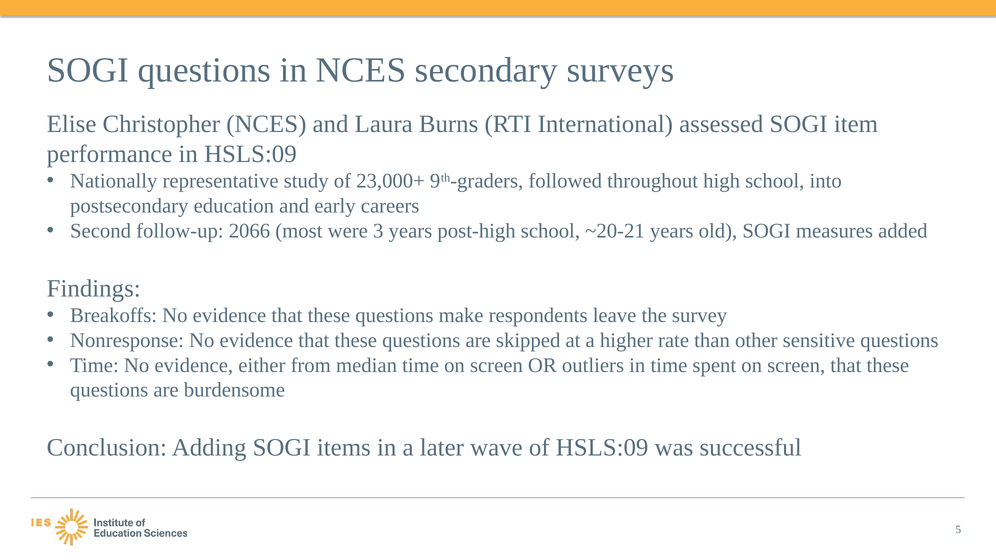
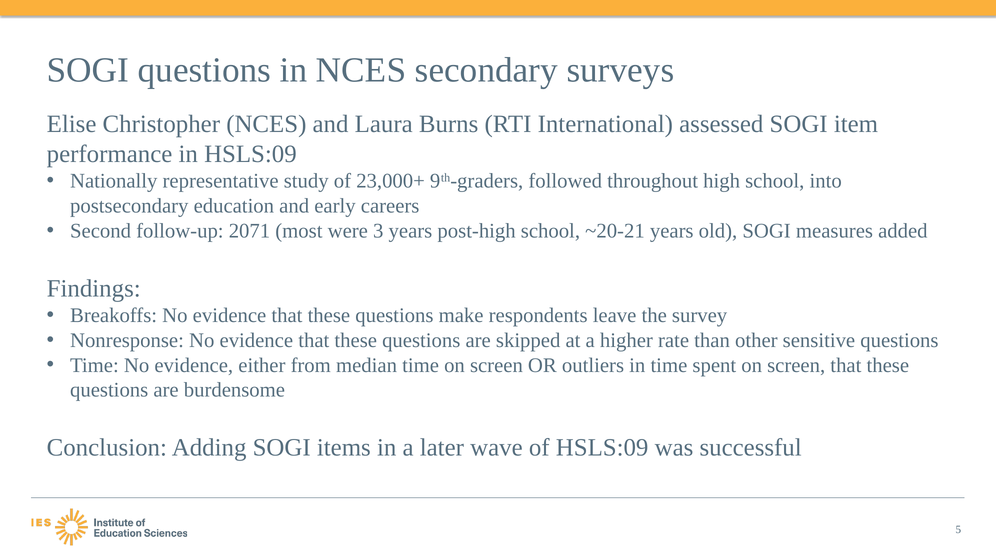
2066: 2066 -> 2071
